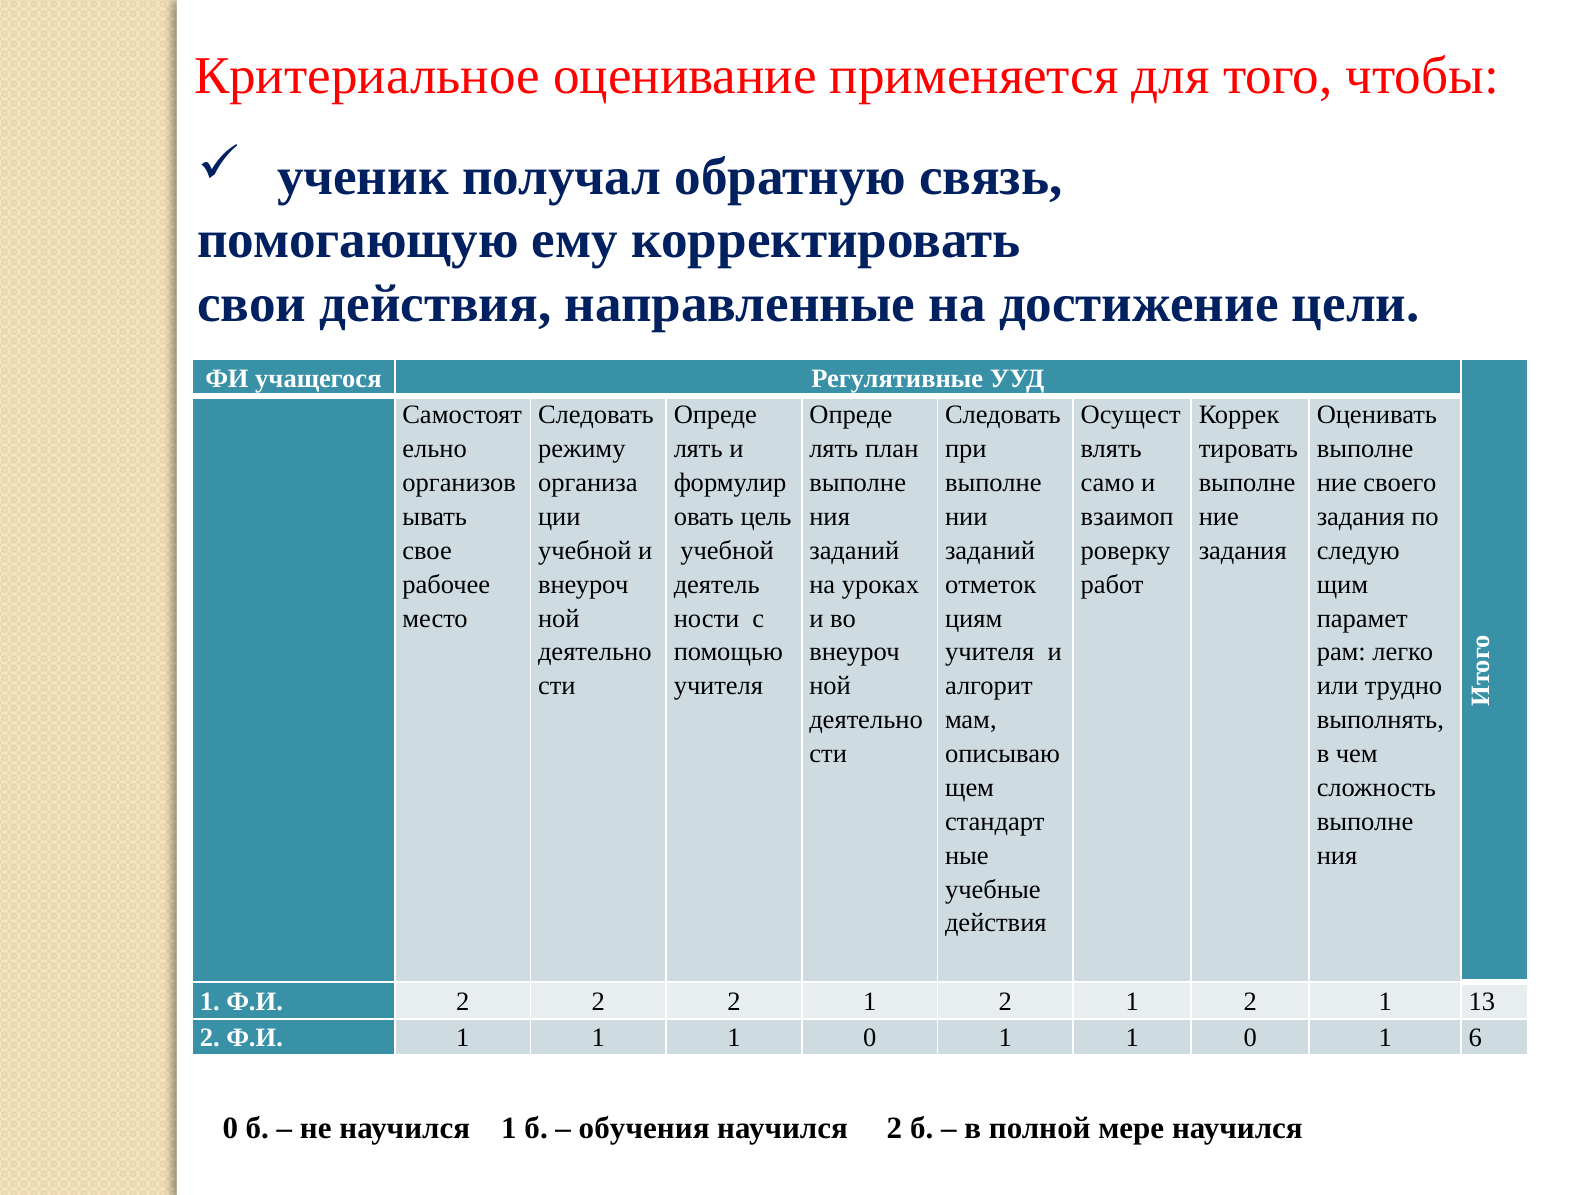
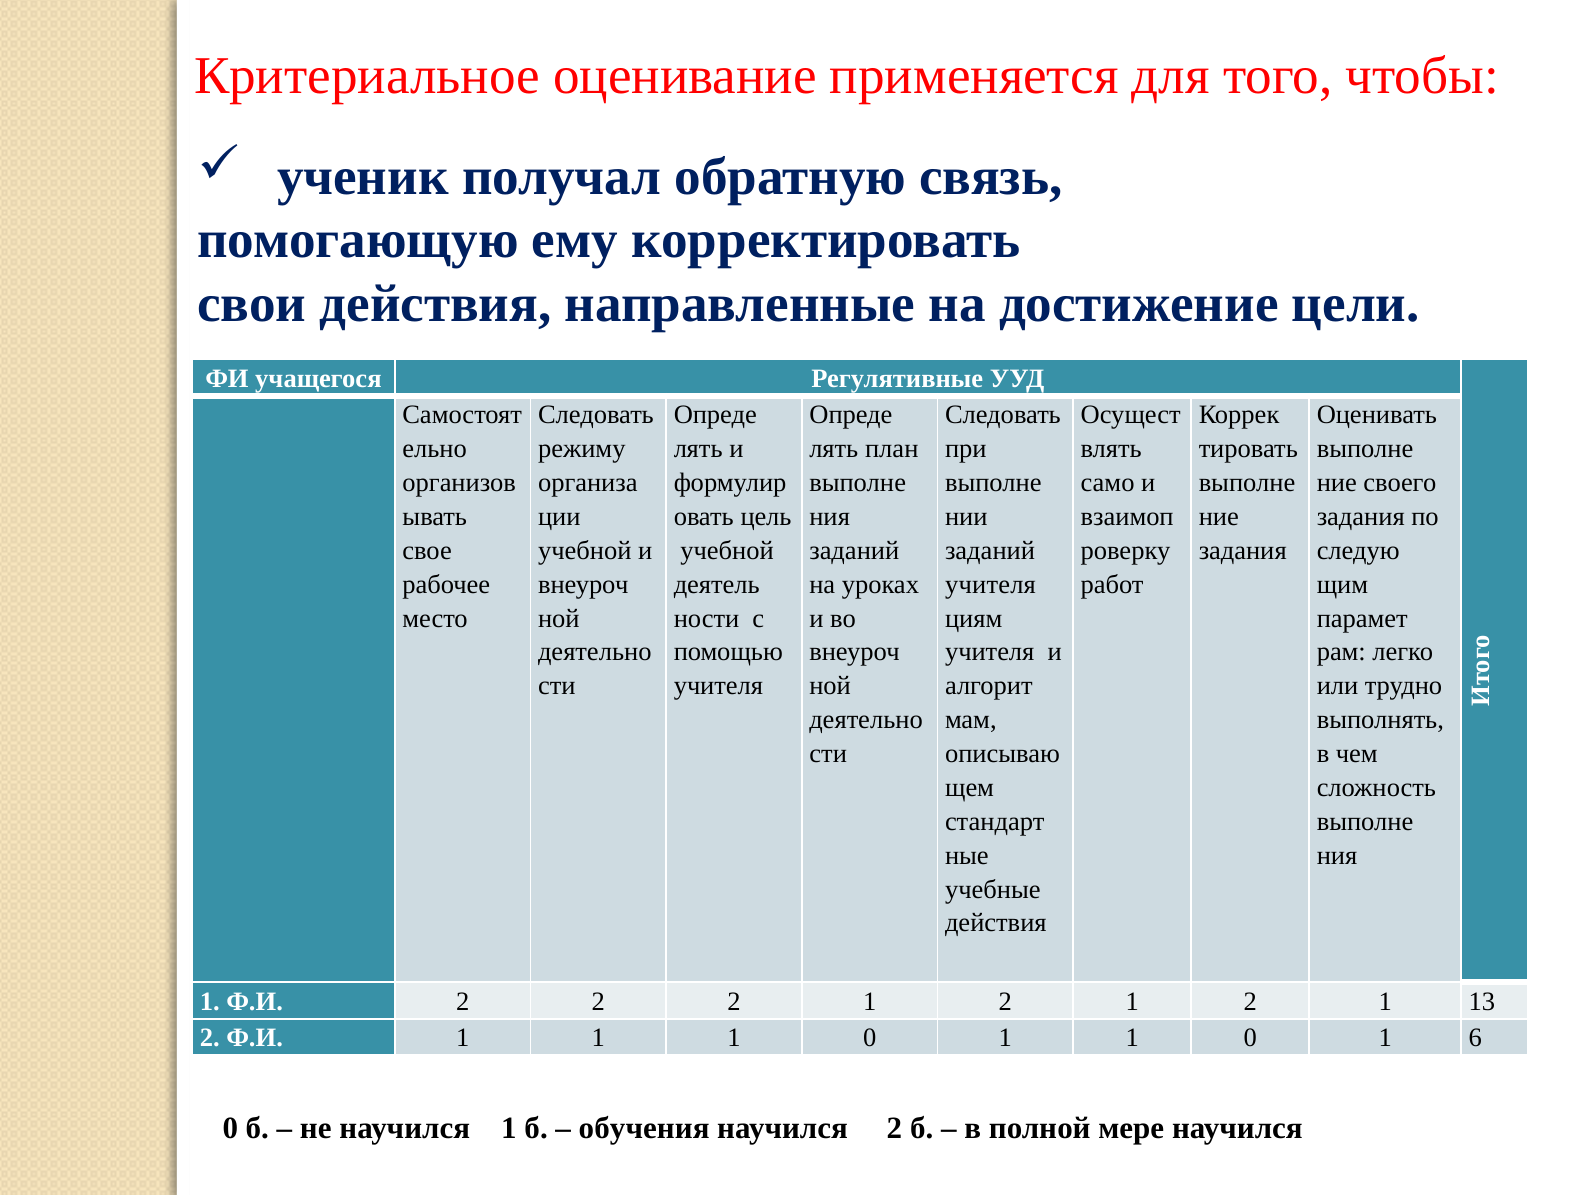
отметок at (991, 584): отметок -> учителя
